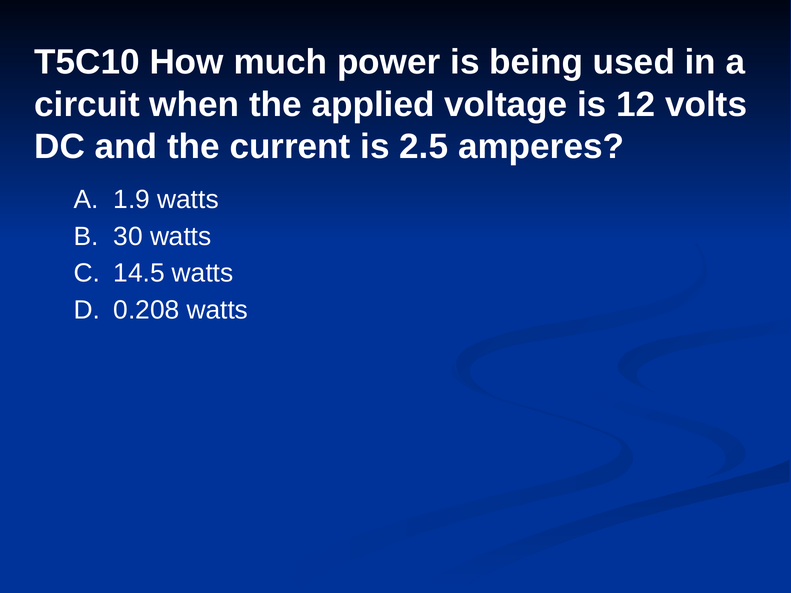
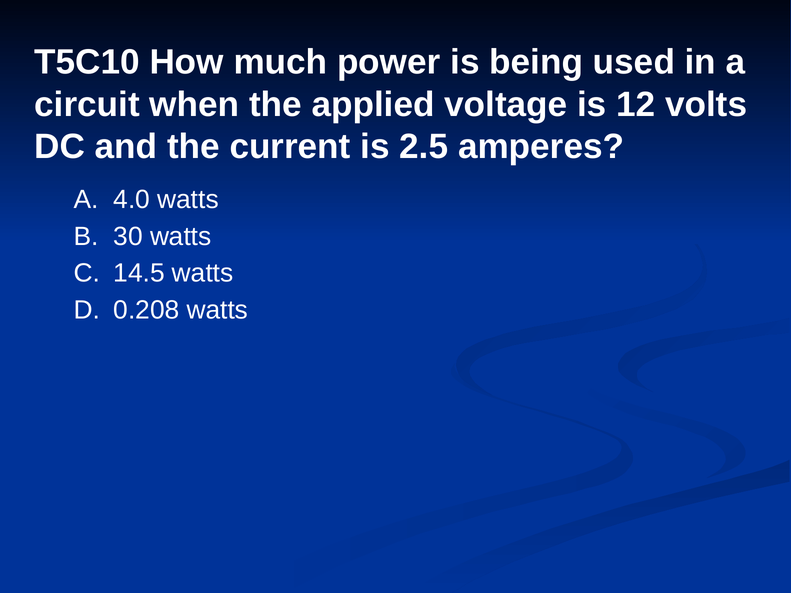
1.9: 1.9 -> 4.0
